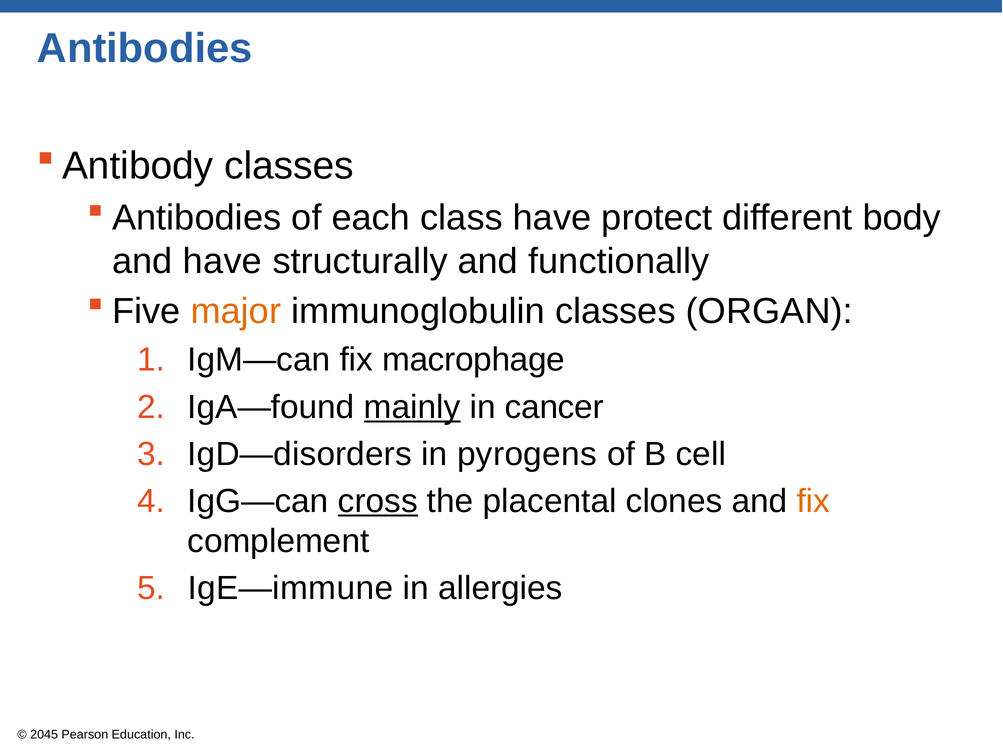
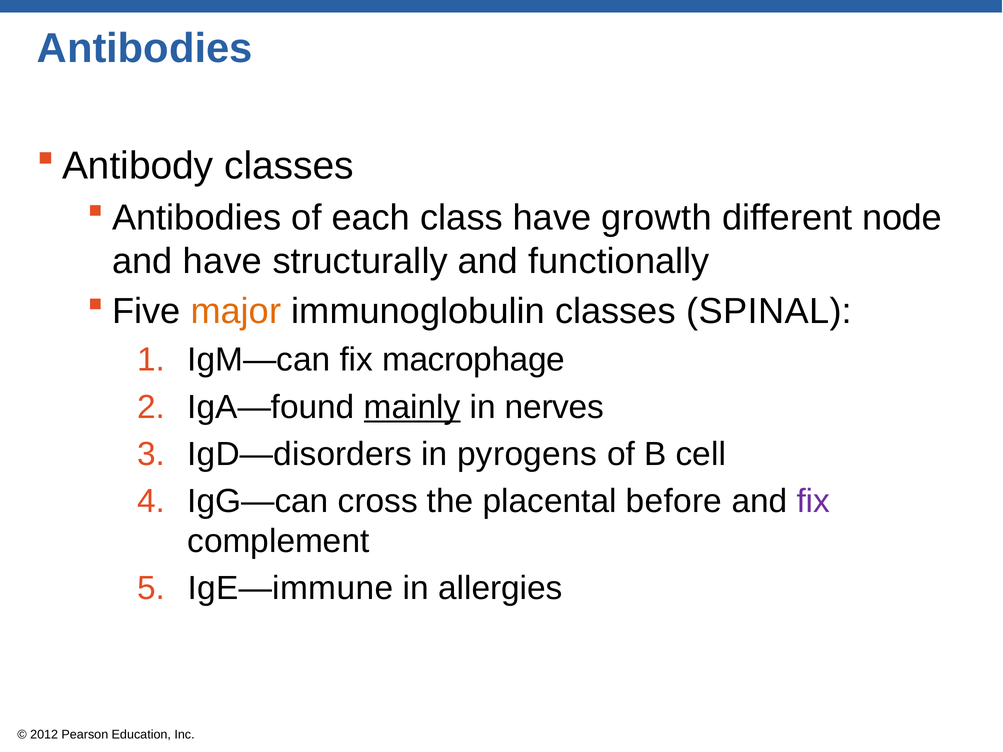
protect: protect -> growth
body: body -> node
ORGAN: ORGAN -> SPINAL
cancer: cancer -> nerves
cross underline: present -> none
clones: clones -> before
fix at (813, 501) colour: orange -> purple
2045: 2045 -> 2012
